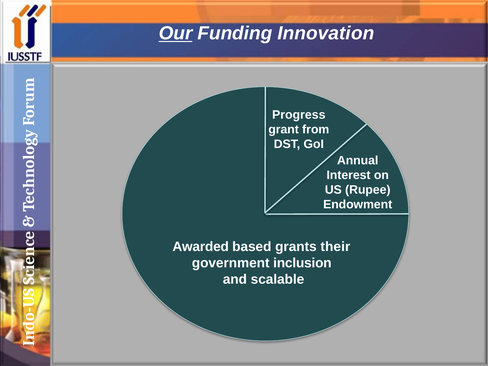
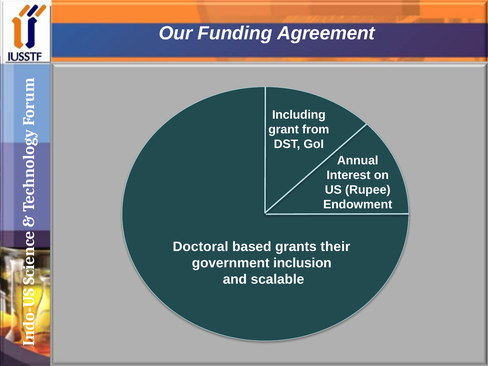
Our underline: present -> none
Innovation: Innovation -> Agreement
Progress: Progress -> Including
Awarded: Awarded -> Doctoral
